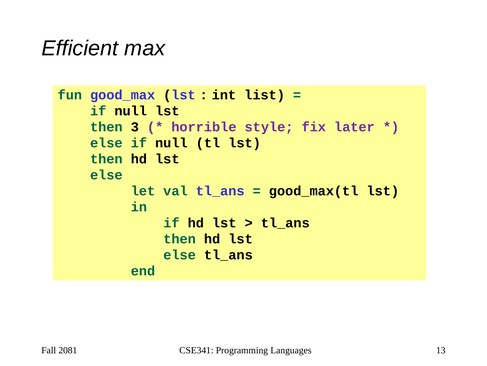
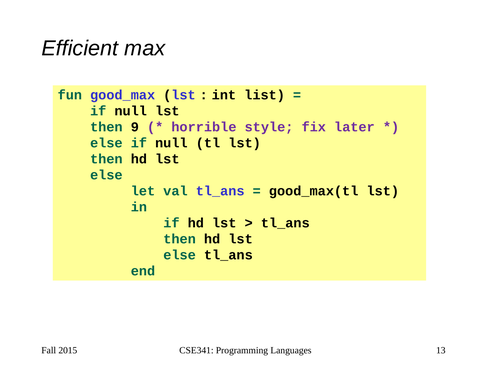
3: 3 -> 9
2081: 2081 -> 2015
